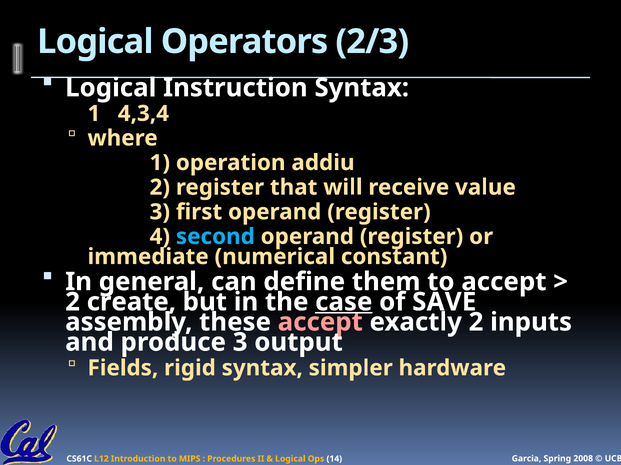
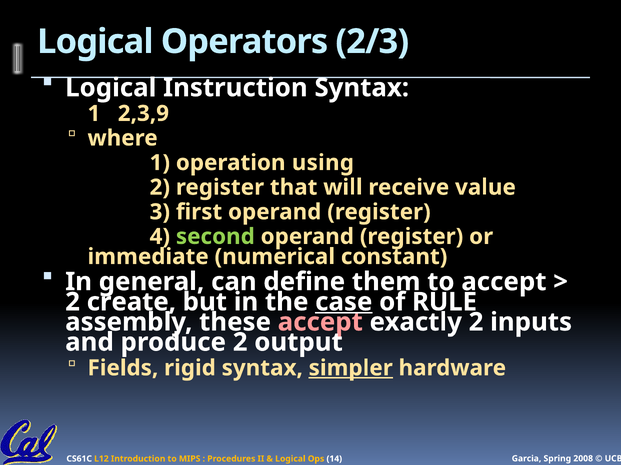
4,3,4: 4,3,4 -> 2,3,9
addiu: addiu -> using
second colour: light blue -> light green
SAVE: SAVE -> RULE
produce 3: 3 -> 2
simpler underline: none -> present
